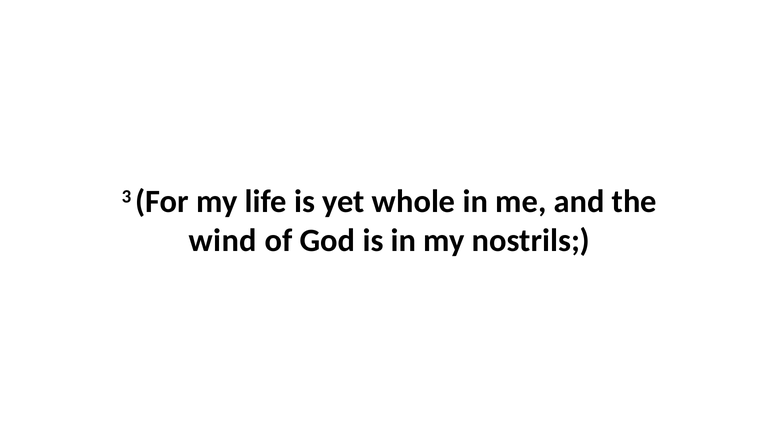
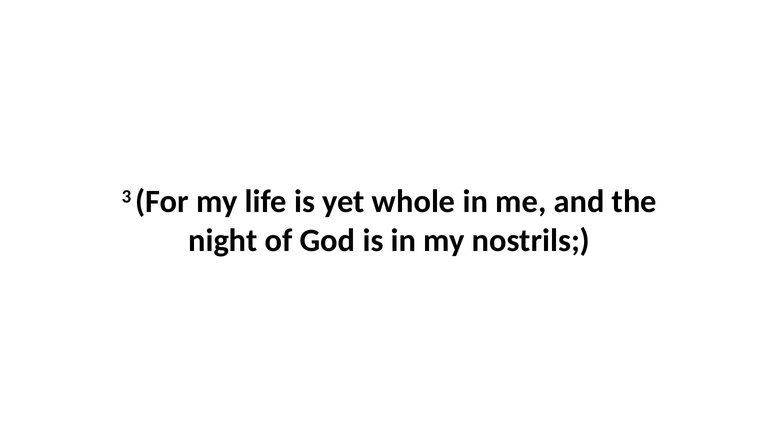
wind: wind -> night
